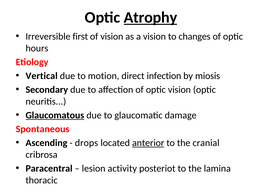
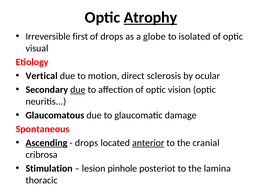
of vision: vision -> drops
a vision: vision -> globe
changes: changes -> isolated
hours: hours -> visual
infection: infection -> sclerosis
miosis: miosis -> ocular
due at (78, 90) underline: none -> present
Glaucomatous underline: present -> none
Ascending underline: none -> present
Paracentral: Paracentral -> Stimulation
activity: activity -> pinhole
